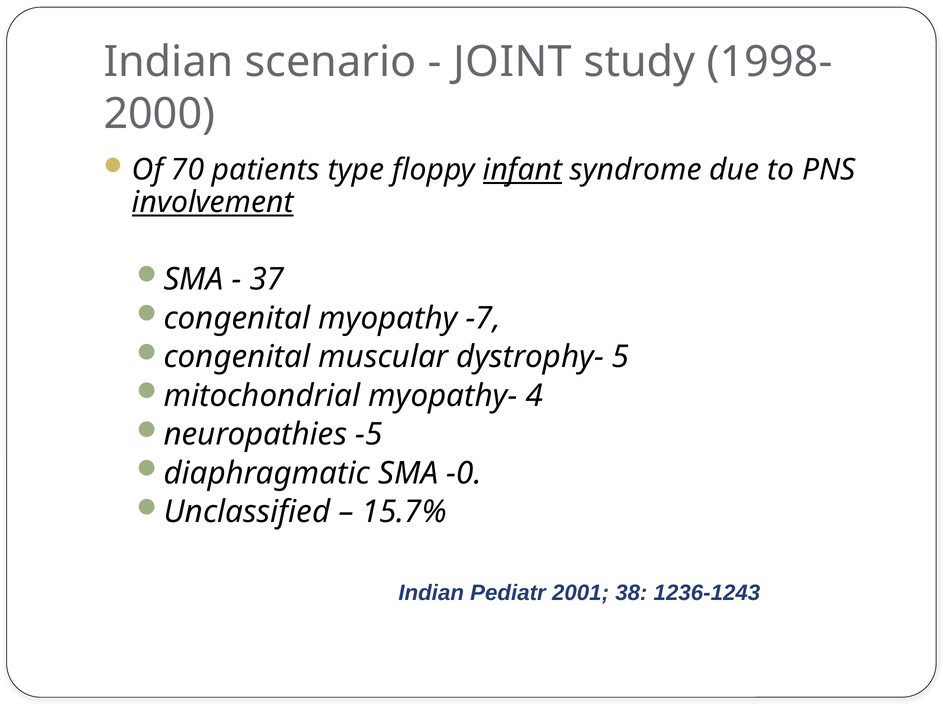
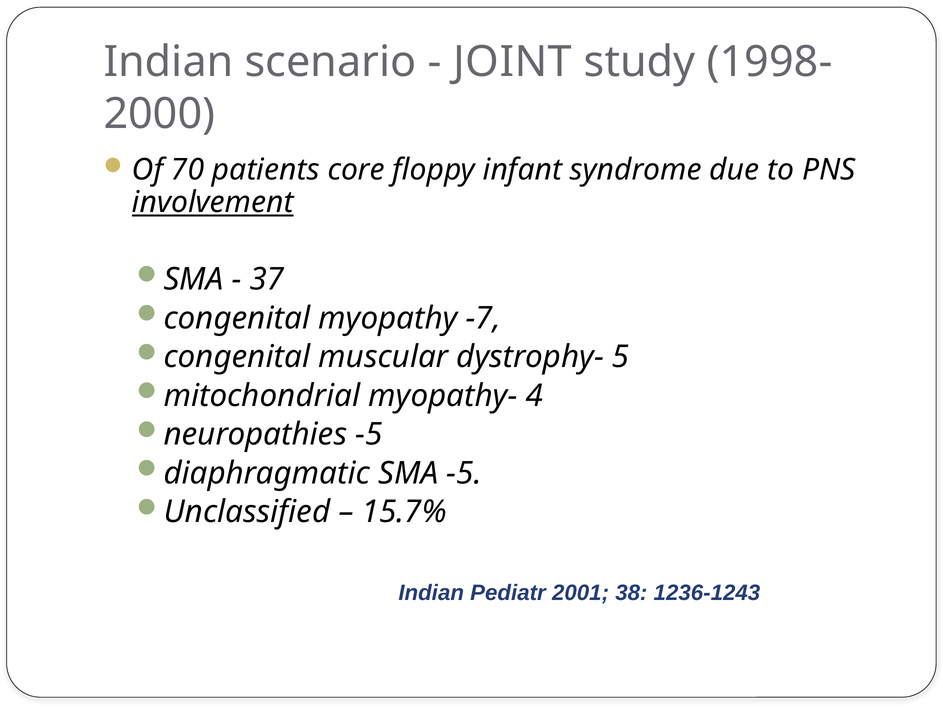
type: type -> core
infant underline: present -> none
SMA -0: -0 -> -5
